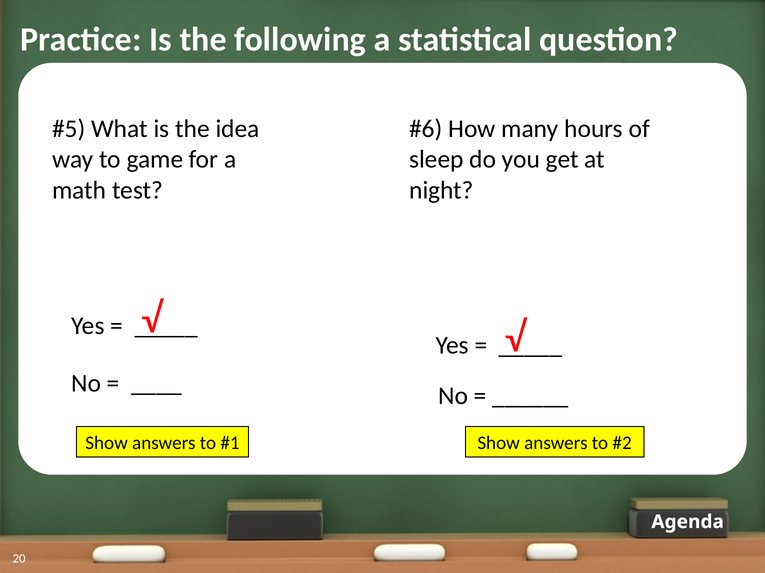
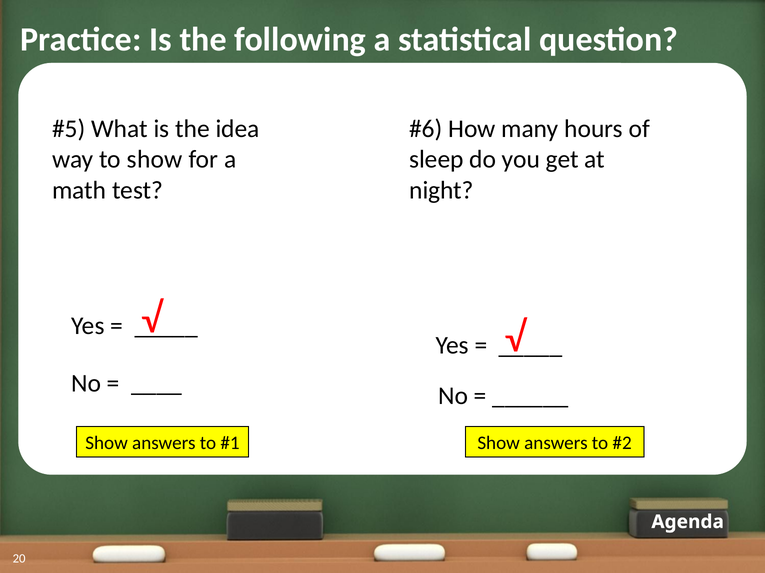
to game: game -> show
